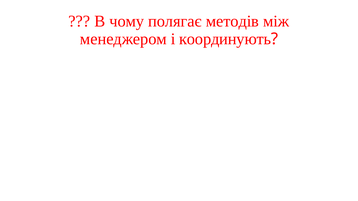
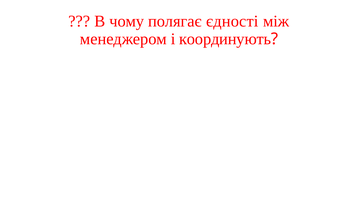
методів: методів -> єдності
